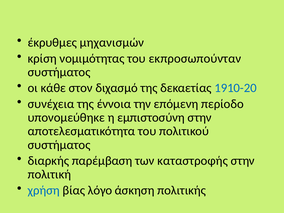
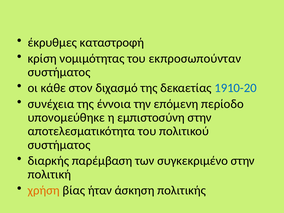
μηχανισμών: μηχανισμών -> καταστροφή
καταστροφής: καταστροφής -> συγκεκριμένο
χρήση colour: blue -> orange
λόγο: λόγο -> ήταν
